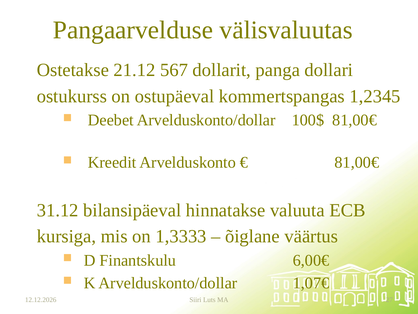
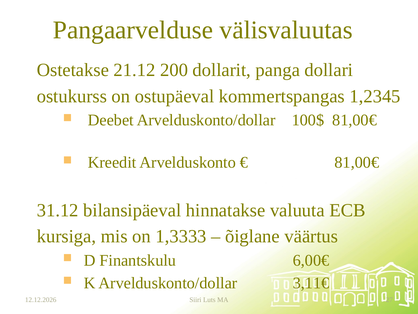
567: 567 -> 200
1,07€: 1,07€ -> 3,11€
